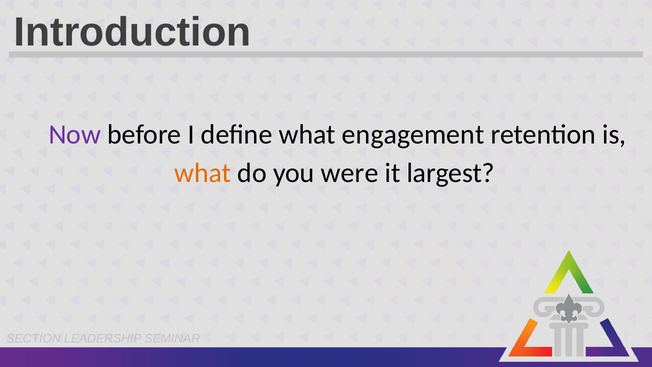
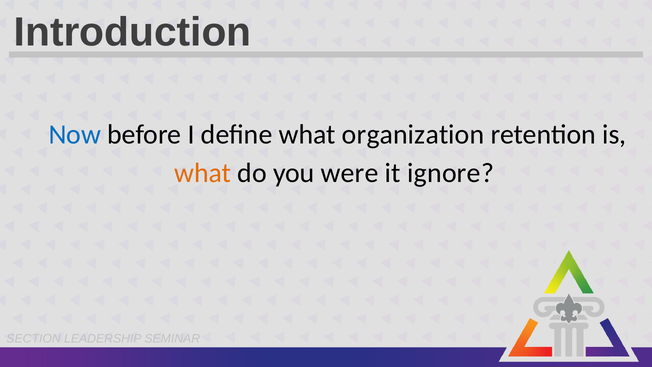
Now colour: purple -> blue
engagement: engagement -> organization
largest: largest -> ignore
